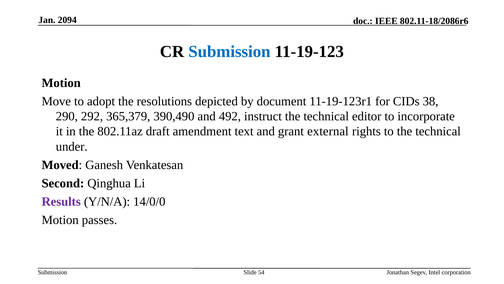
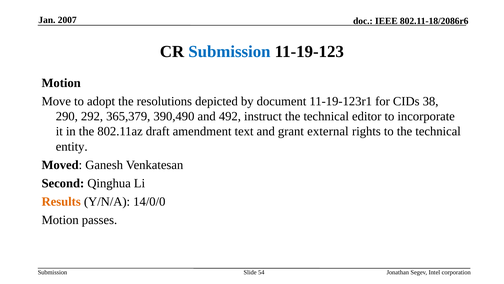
2094: 2094 -> 2007
under: under -> entity
Results colour: purple -> orange
